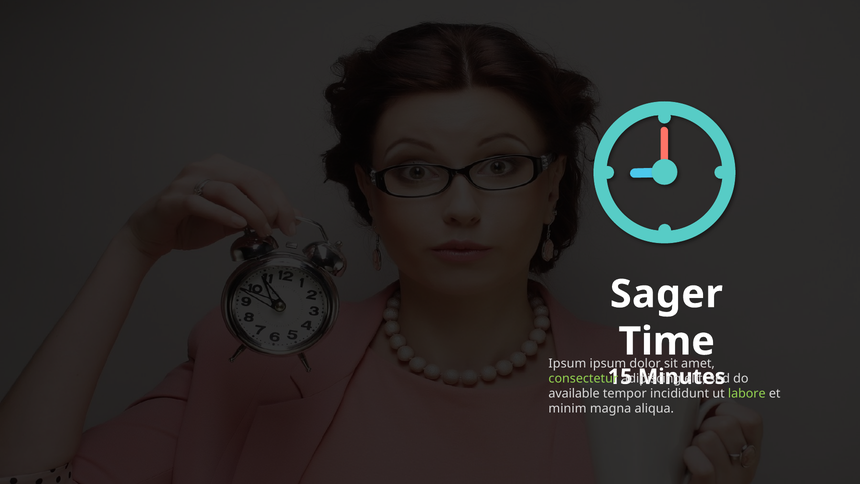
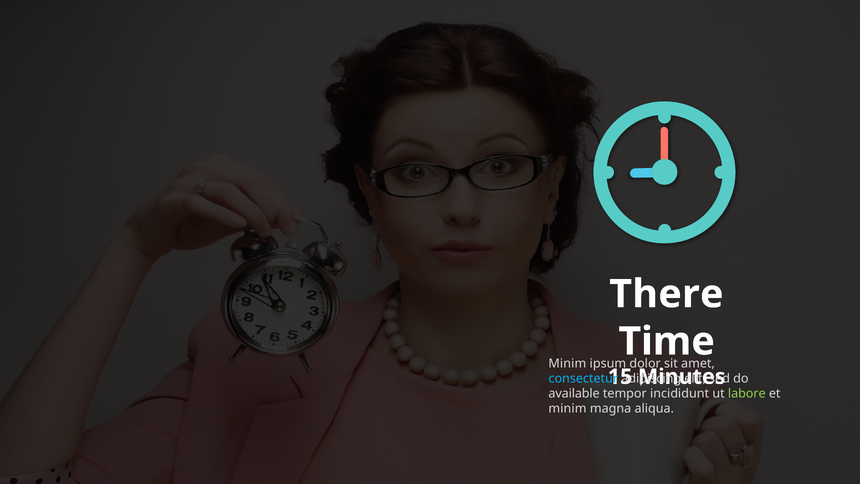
Sager: Sager -> There
Ipsum at (567, 363): Ipsum -> Minim
consectetur colour: light green -> light blue
